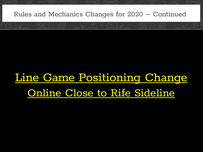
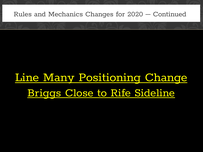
Game: Game -> Many
Online: Online -> Briggs
